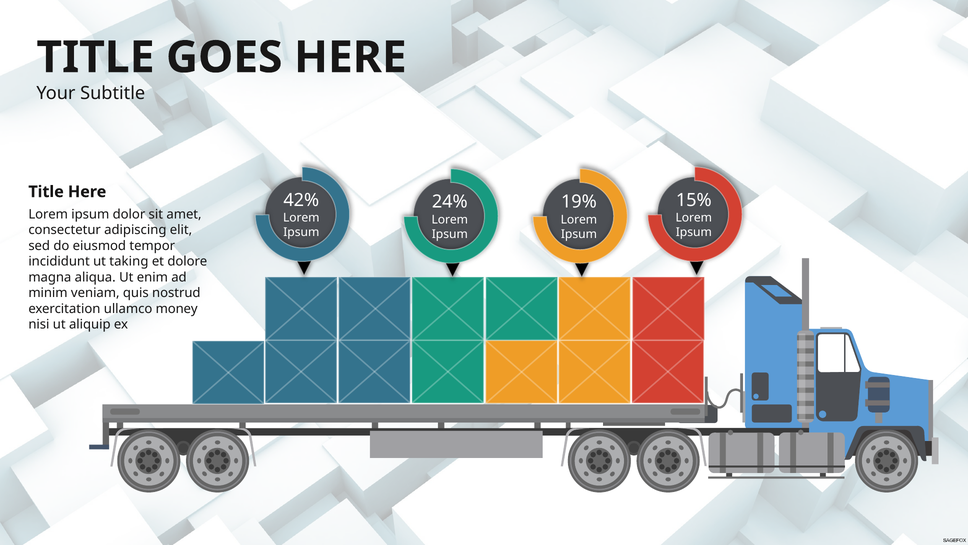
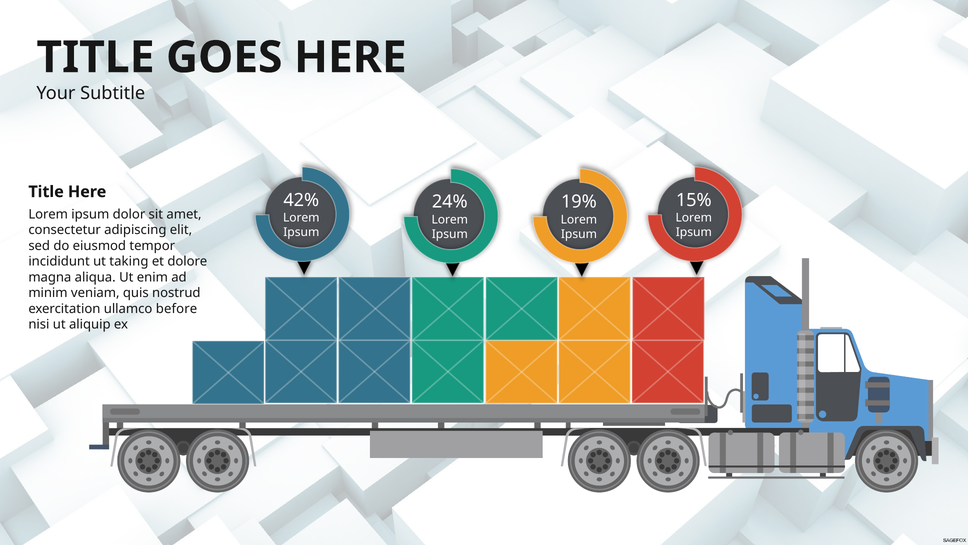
money: money -> before
